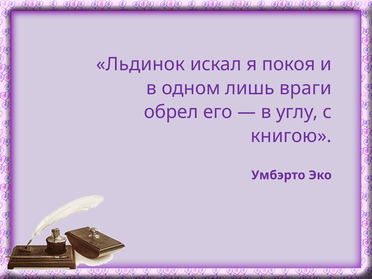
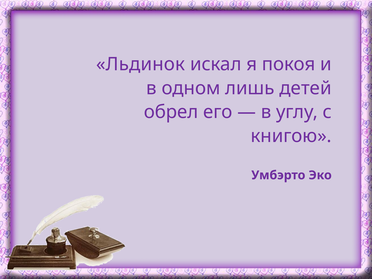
враги: враги -> детей
